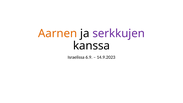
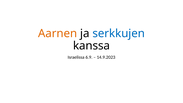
serkkujen colour: purple -> blue
